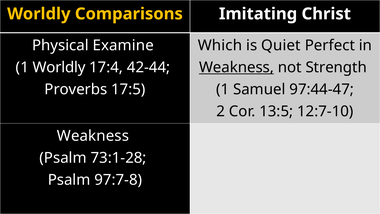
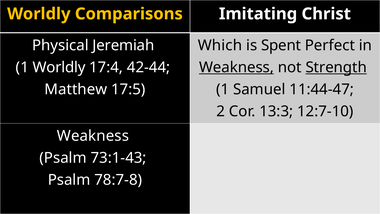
Examine: Examine -> Jeremiah
is Quiet: Quiet -> Spent
Strength underline: none -> present
Proverbs: Proverbs -> Matthew
97:44-47: 97:44-47 -> 11:44-47
13:5: 13:5 -> 13:3
73:1-28: 73:1-28 -> 73:1-43
97:7-8: 97:7-8 -> 78:7-8
